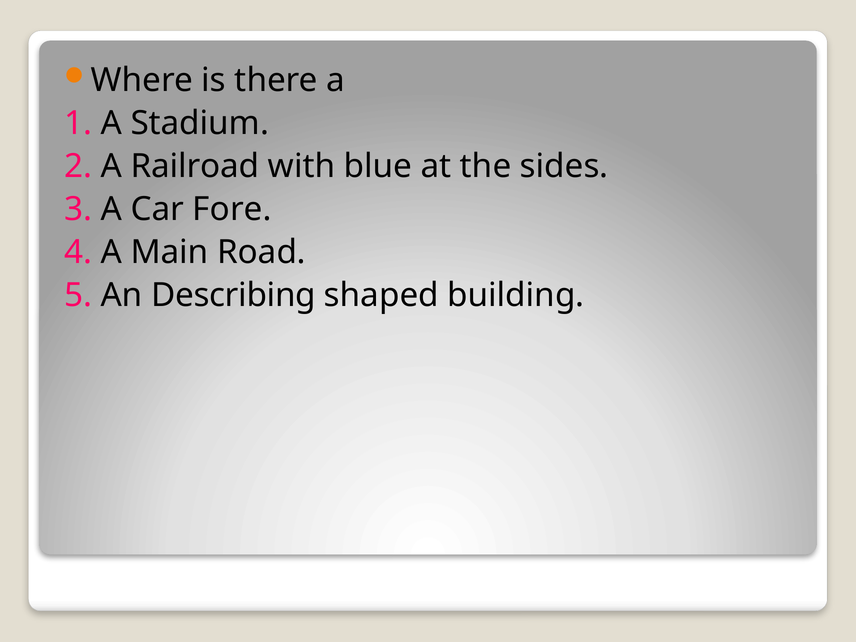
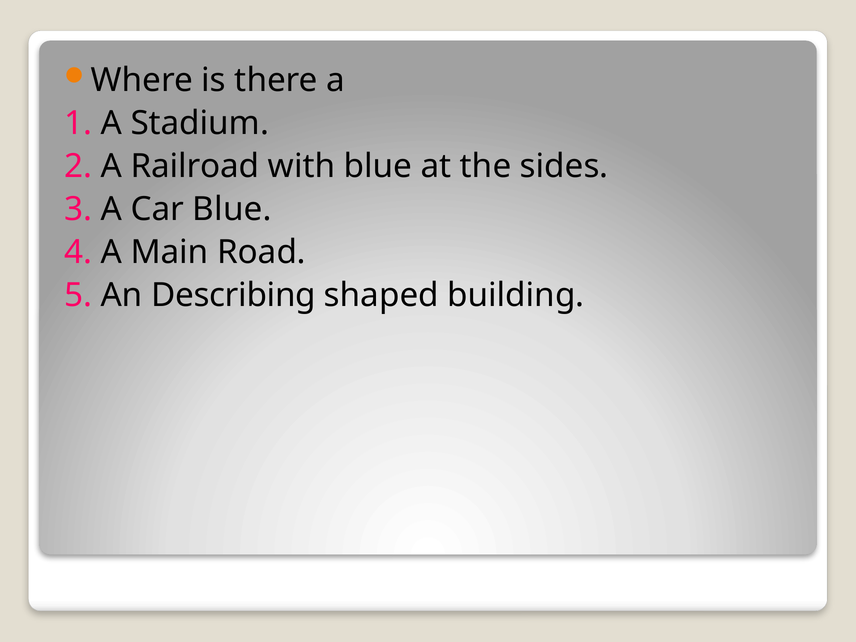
Car Fore: Fore -> Blue
